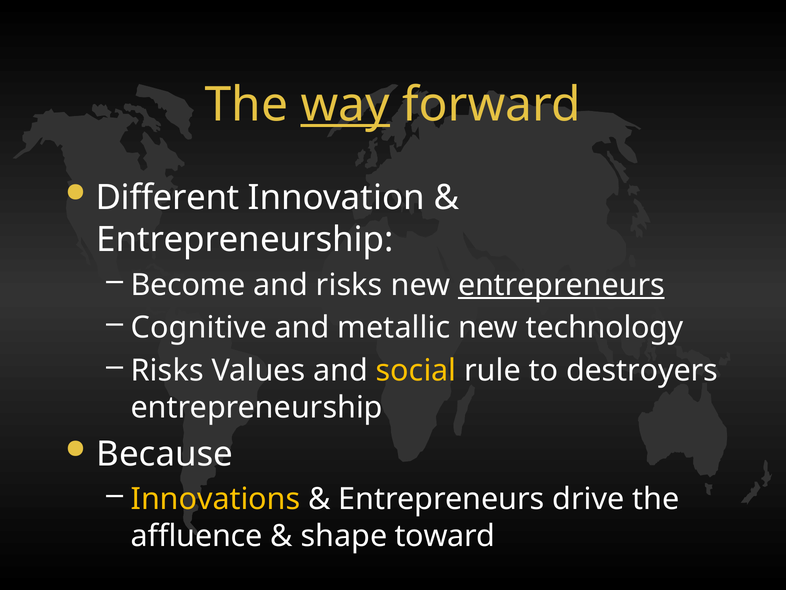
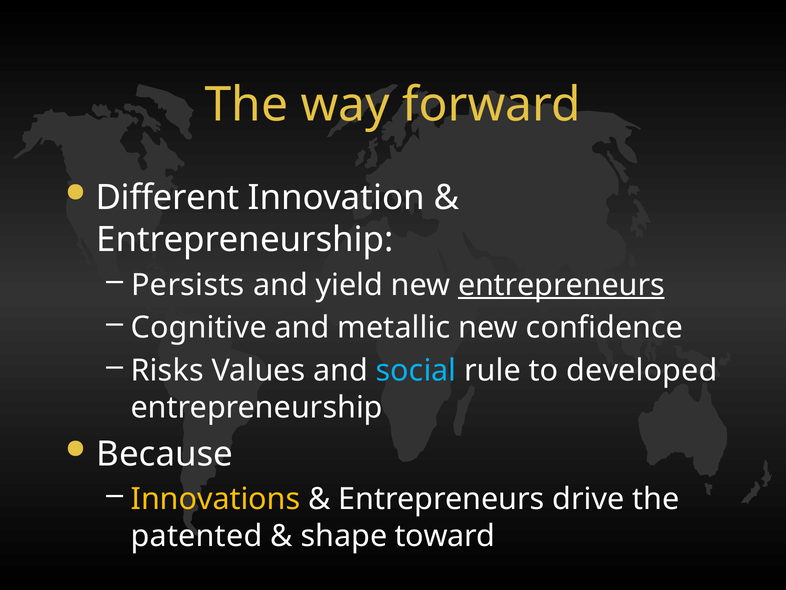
way underline: present -> none
Become: Become -> Persists
and risks: risks -> yield
technology: technology -> confidence
social colour: yellow -> light blue
destroyers: destroyers -> developed
affluence: affluence -> patented
